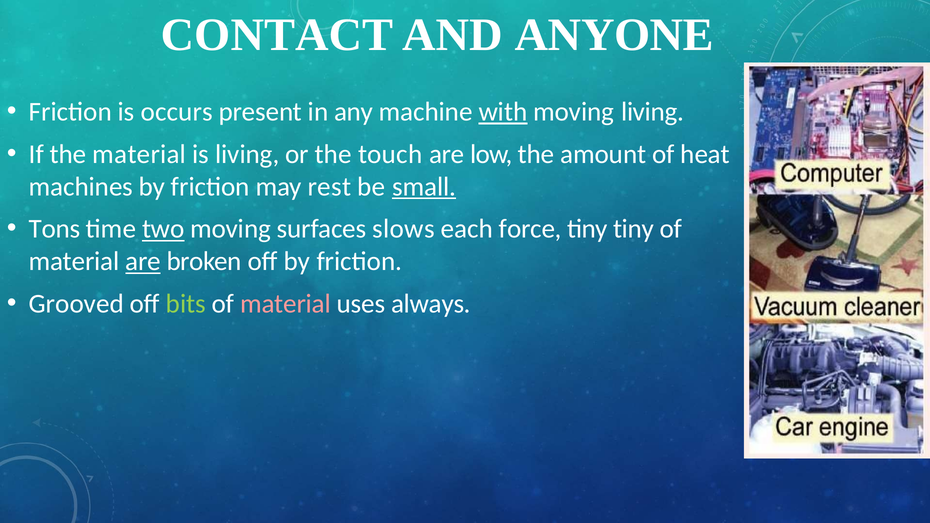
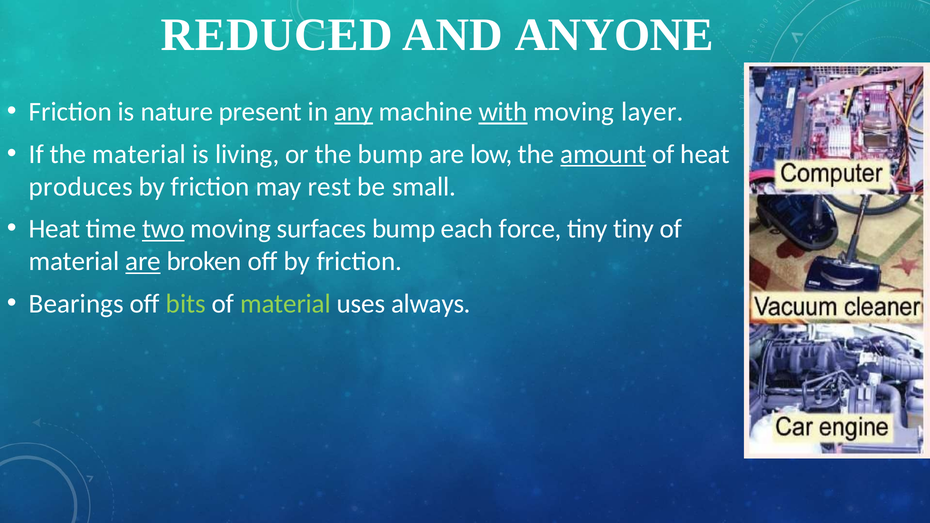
CONTACT: CONTACT -> REDUCED
occurs: occurs -> nature
any underline: none -> present
moving living: living -> layer
the touch: touch -> bump
amount underline: none -> present
machines: machines -> produces
small underline: present -> none
Tons at (54, 229): Tons -> Heat
surfaces slows: slows -> bump
Grooved: Grooved -> Bearings
material at (286, 304) colour: pink -> light green
